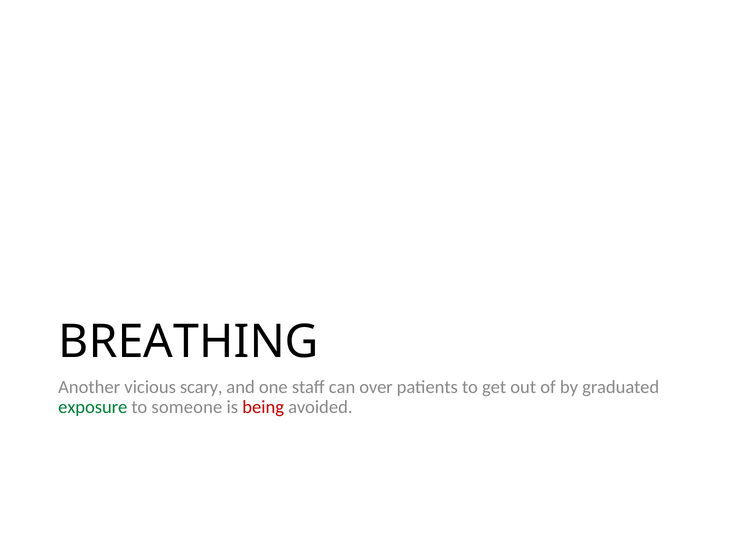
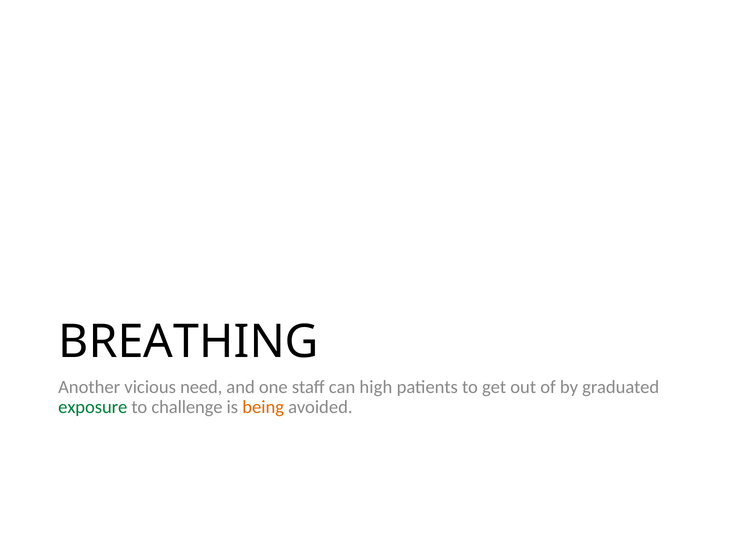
scary: scary -> need
over: over -> high
someone: someone -> challenge
being colour: red -> orange
